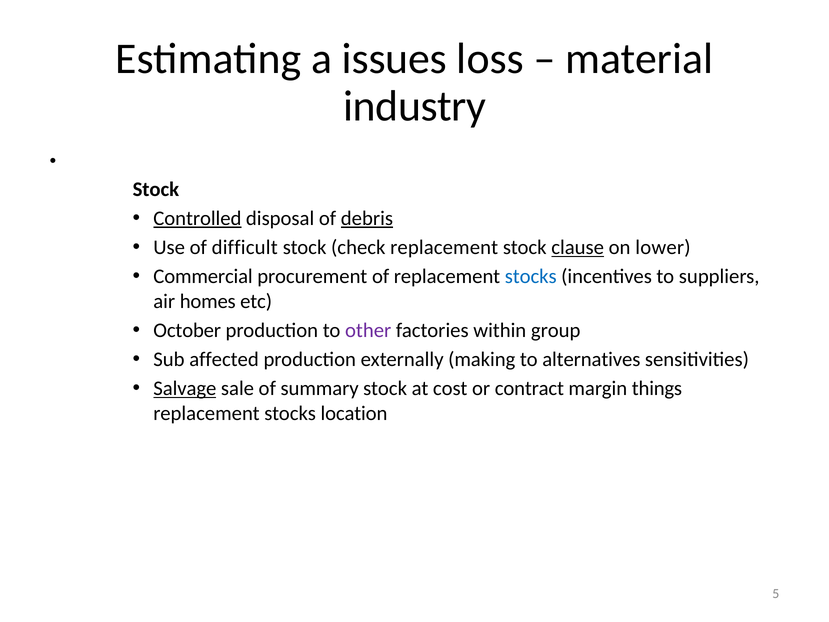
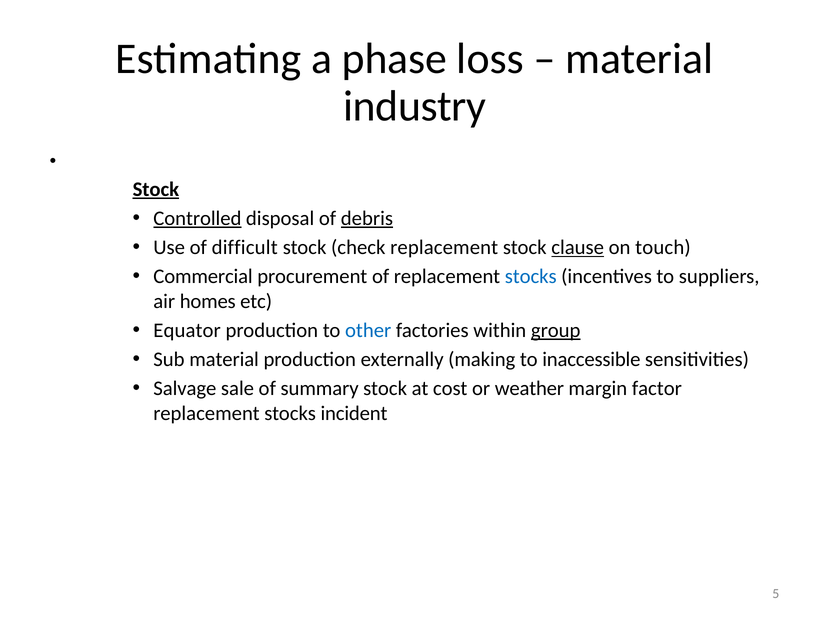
issues: issues -> phase
Stock at (156, 189) underline: none -> present
lower: lower -> touch
October: October -> Equator
other colour: purple -> blue
group underline: none -> present
Sub affected: affected -> material
alternatives: alternatives -> inaccessible
Salvage underline: present -> none
contract: contract -> weather
things: things -> factor
location: location -> incident
